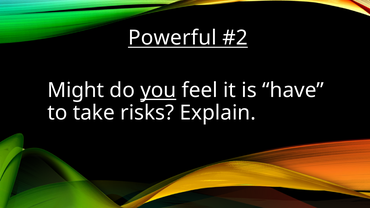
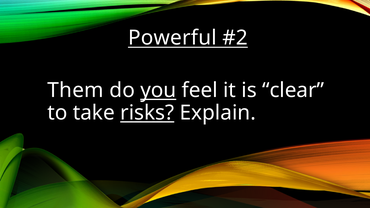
Might: Might -> Them
have: have -> clear
risks underline: none -> present
